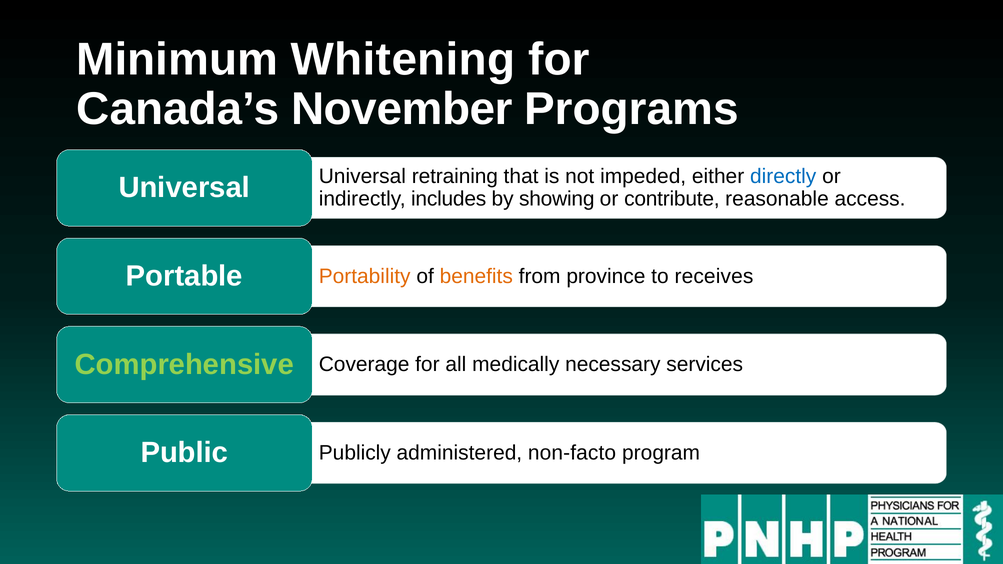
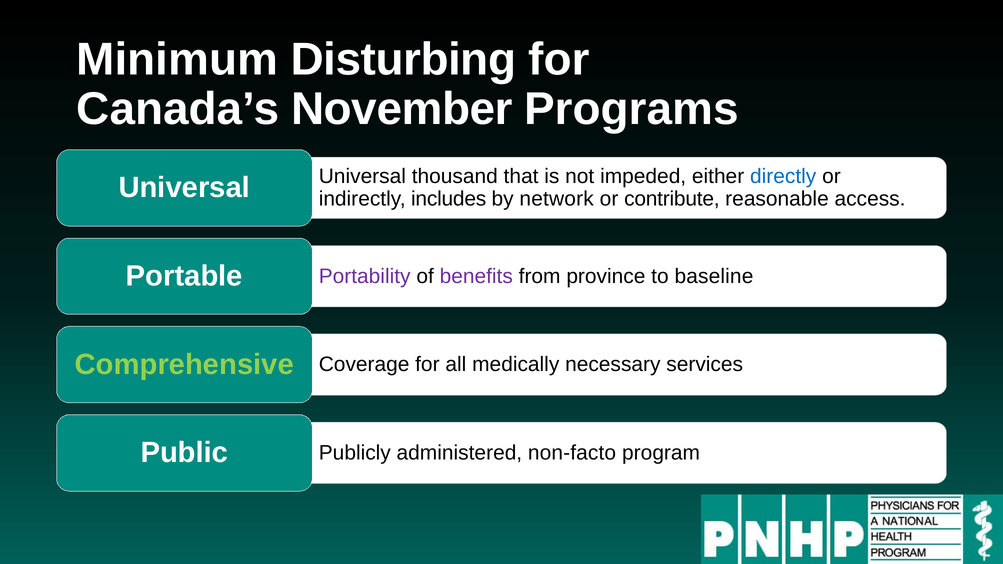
Whitening: Whitening -> Disturbing
retraining: retraining -> thousand
showing: showing -> network
Portability colour: orange -> purple
benefits colour: orange -> purple
receives: receives -> baseline
